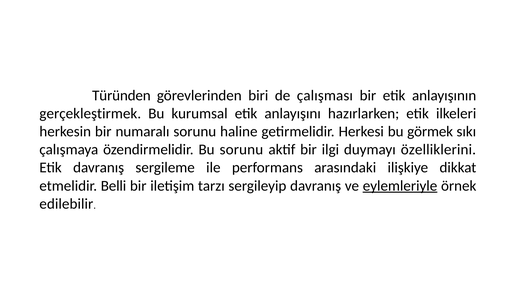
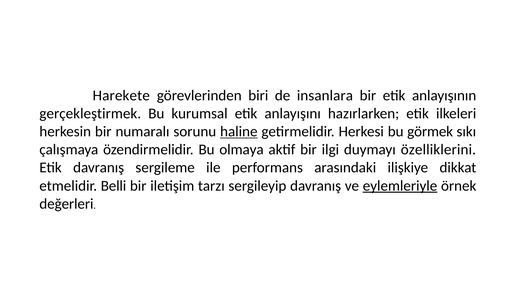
Türünden: Türünden -> Harekete
çalışması: çalışması -> insanlara
haline underline: none -> present
Bu sorunu: sorunu -> olmaya
edilebilir: edilebilir -> değerleri
